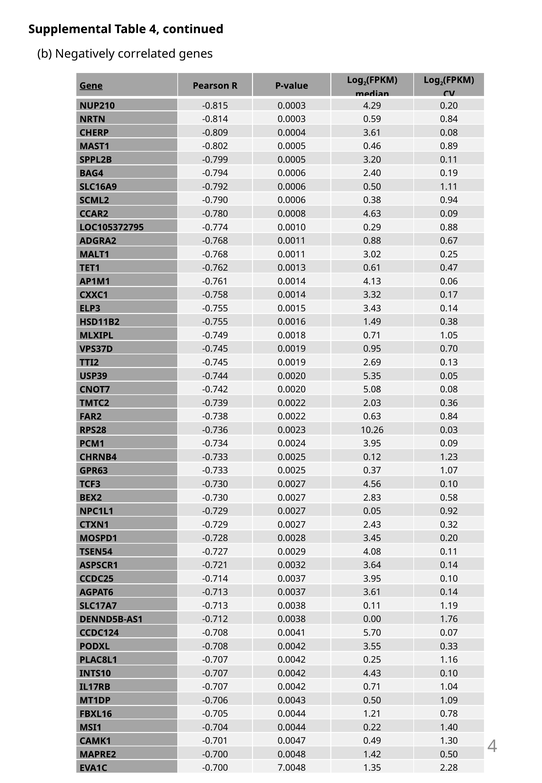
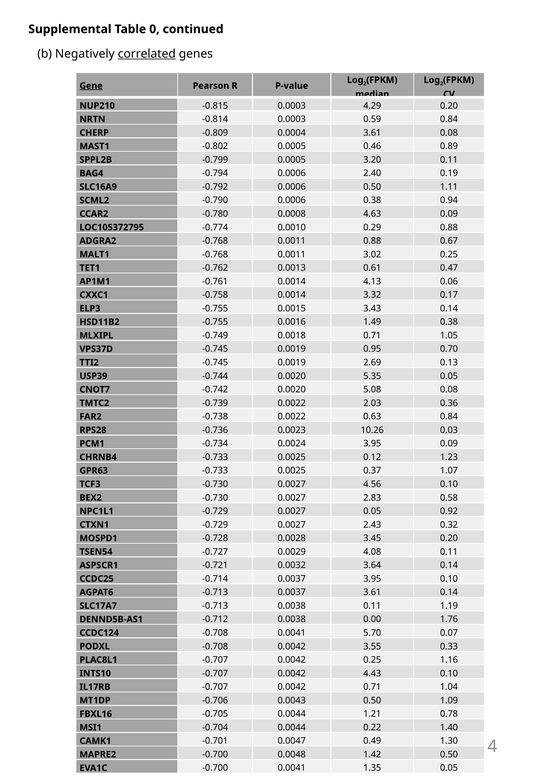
Table 4: 4 -> 0
correlated underline: none -> present
-0.700 7.0048: 7.0048 -> 0.0041
1.35 2.28: 2.28 -> 0.05
